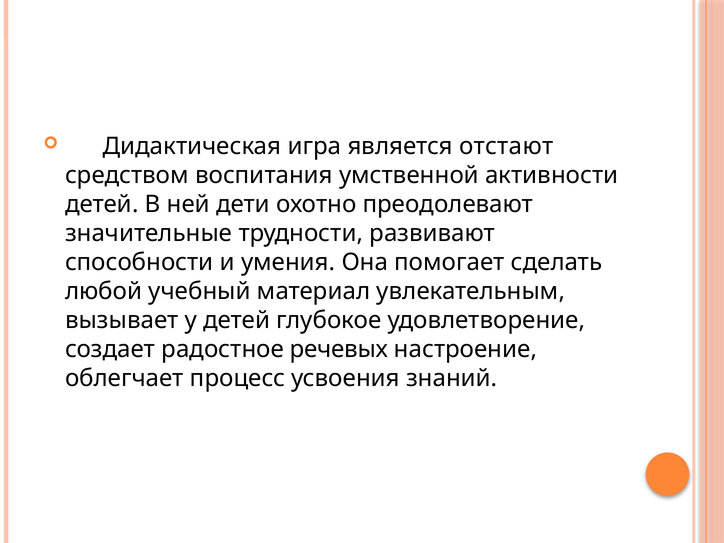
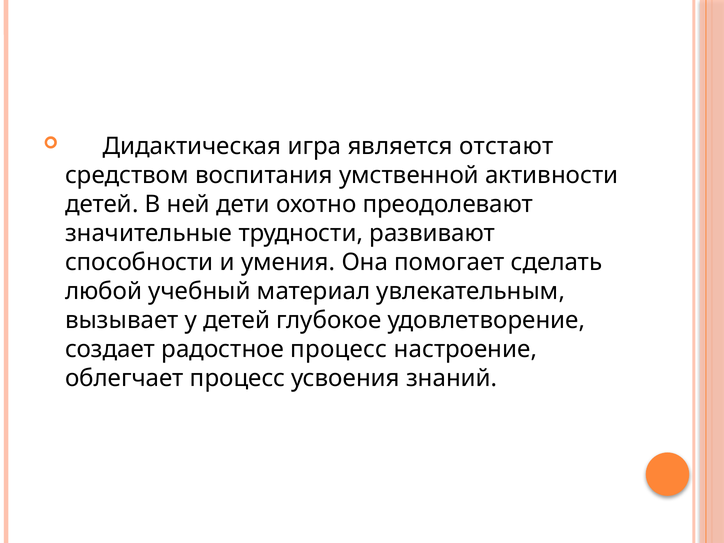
радостное речевых: речевых -> процесс
